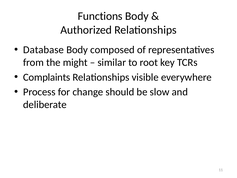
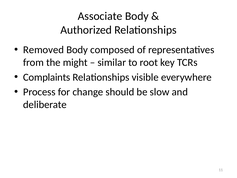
Functions: Functions -> Associate
Database: Database -> Removed
